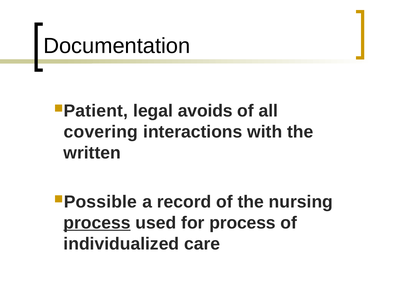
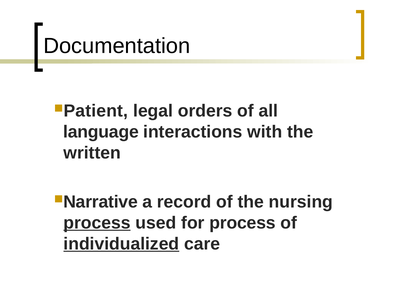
avoids: avoids -> orders
covering: covering -> language
Possible: Possible -> Narrative
individualized underline: none -> present
